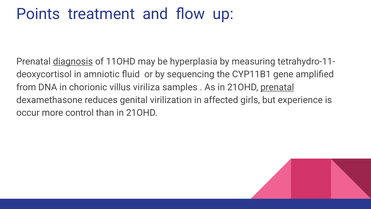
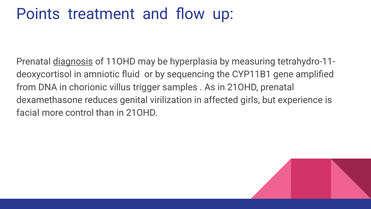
viriliza: viriliza -> trigger
prenatal at (277, 87) underline: present -> none
occur: occur -> facial
